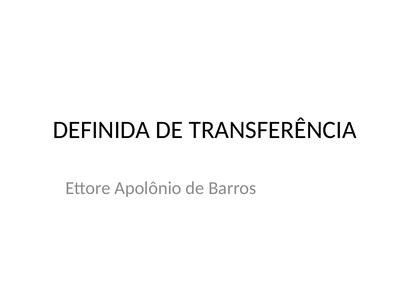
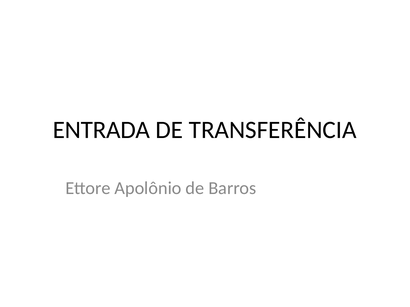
DEFINIDA: DEFINIDA -> ENTRADA
